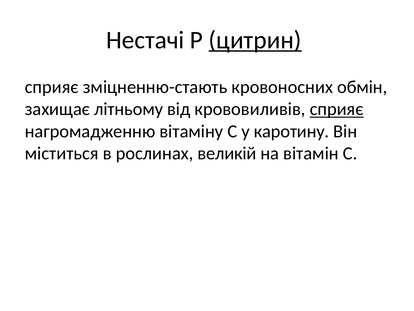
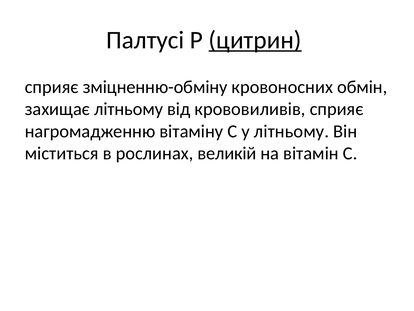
Нестачі: Нестачі -> Палтусі
зміцненню-стають: зміцненню-стають -> зміцненню-обміну
сприяє at (337, 109) underline: present -> none
у каротину: каротину -> літньому
